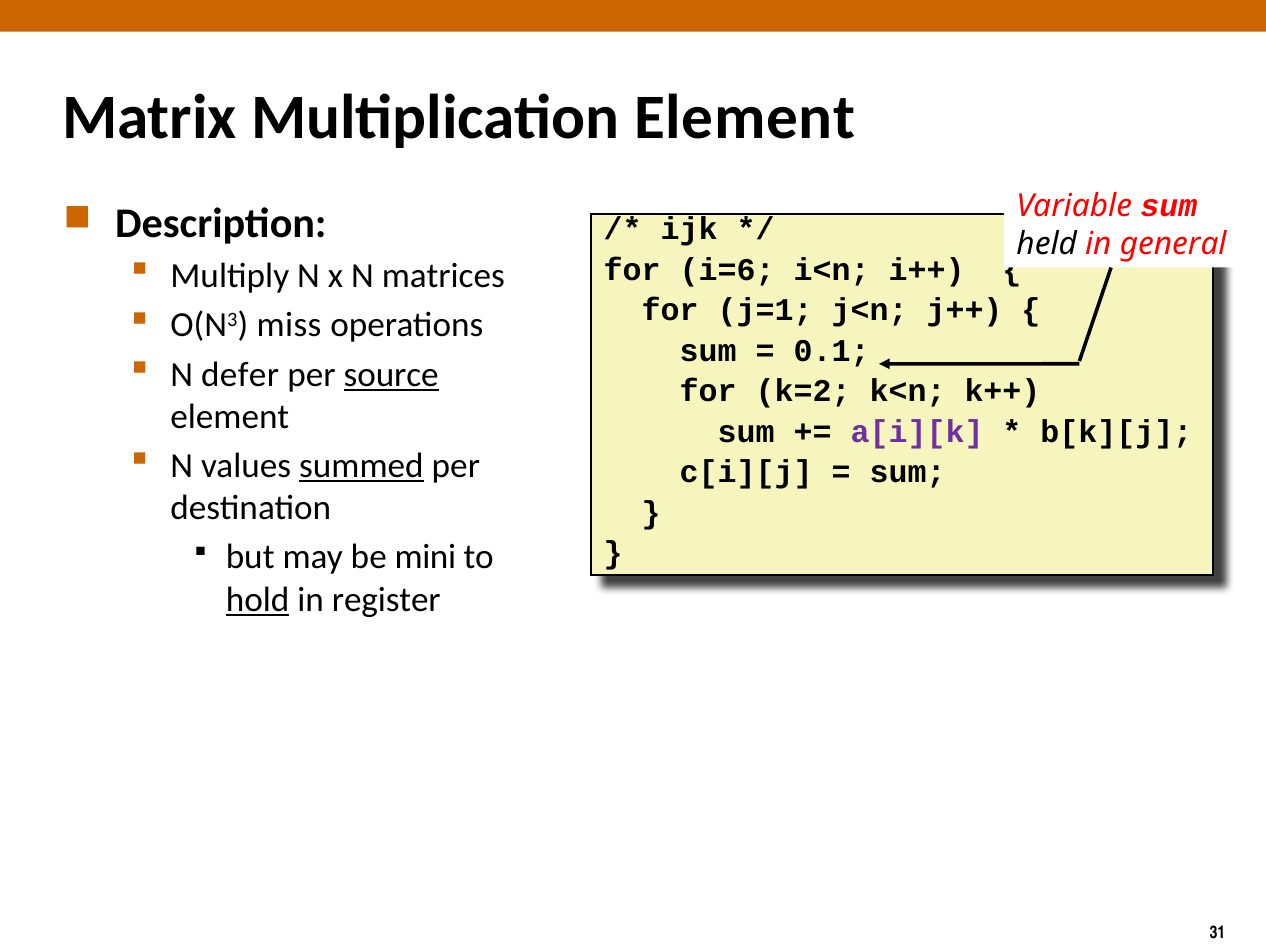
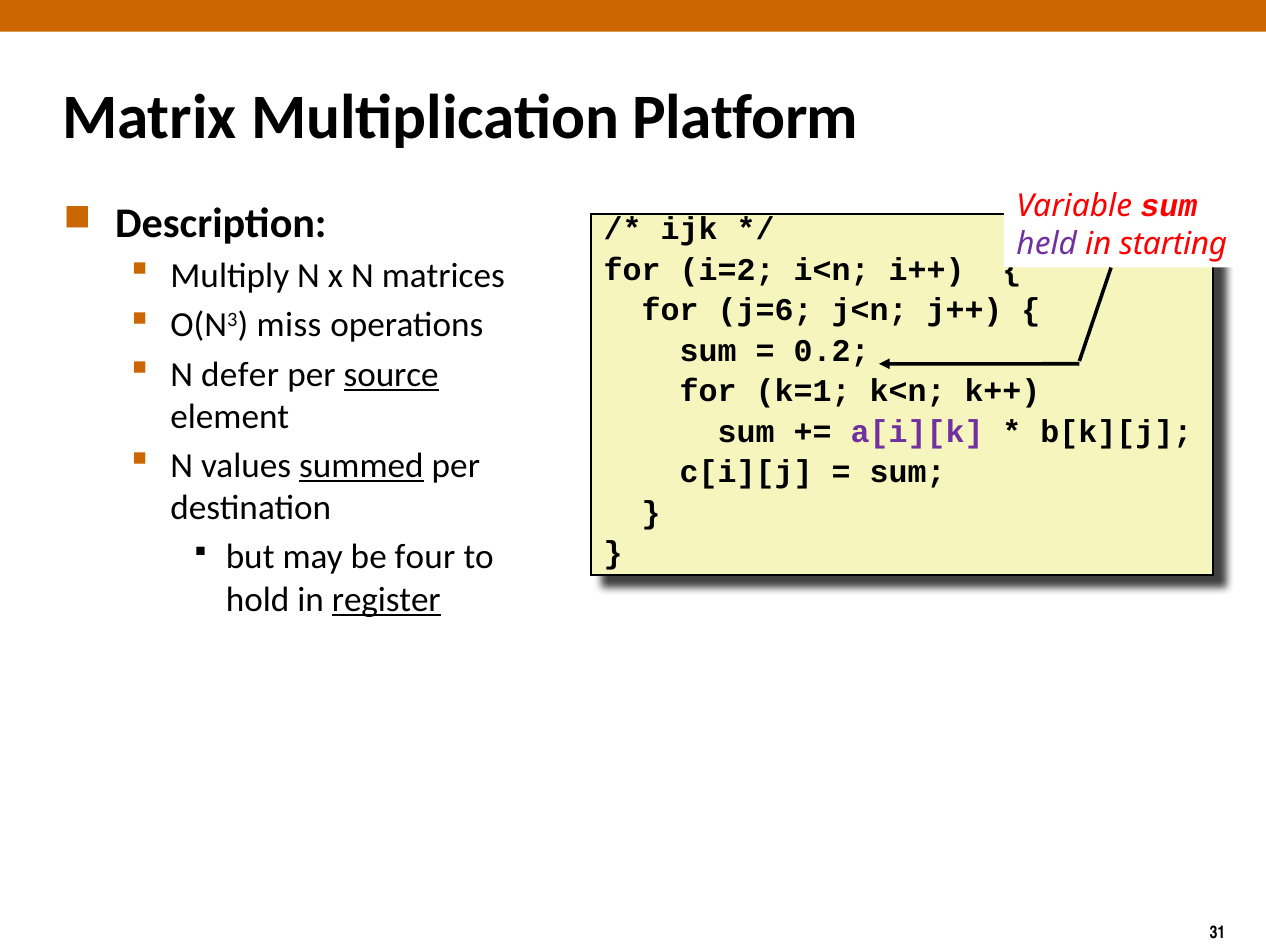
Multiplication Element: Element -> Platform
held colour: black -> purple
general: general -> starting
i=6: i=6 -> i=2
j=1: j=1 -> j=6
0.1: 0.1 -> 0.2
k=2: k=2 -> k=1
mini: mini -> four
hold underline: present -> none
register underline: none -> present
